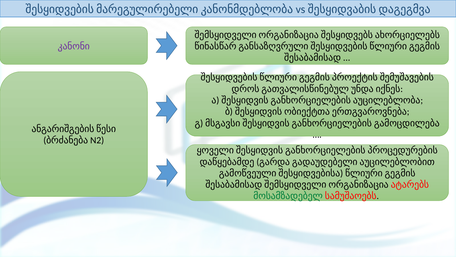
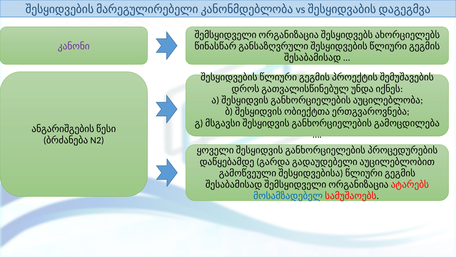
მოსამზადებელ colour: green -> blue
